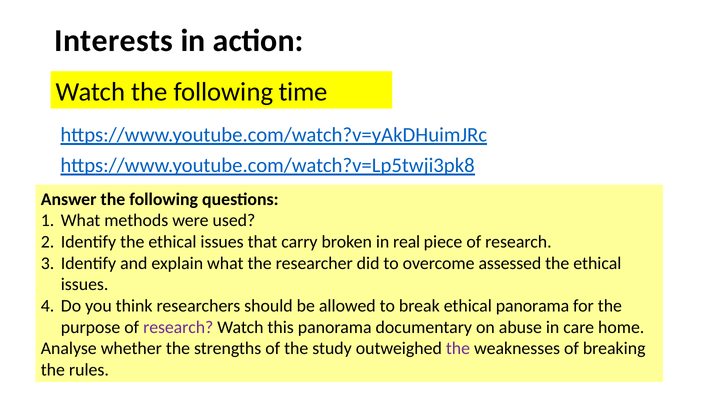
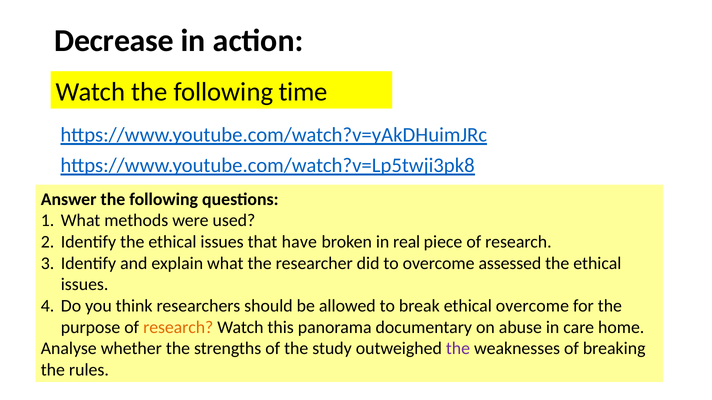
Interests: Interests -> Decrease
carry: carry -> have
ethical panorama: panorama -> overcome
research at (178, 328) colour: purple -> orange
